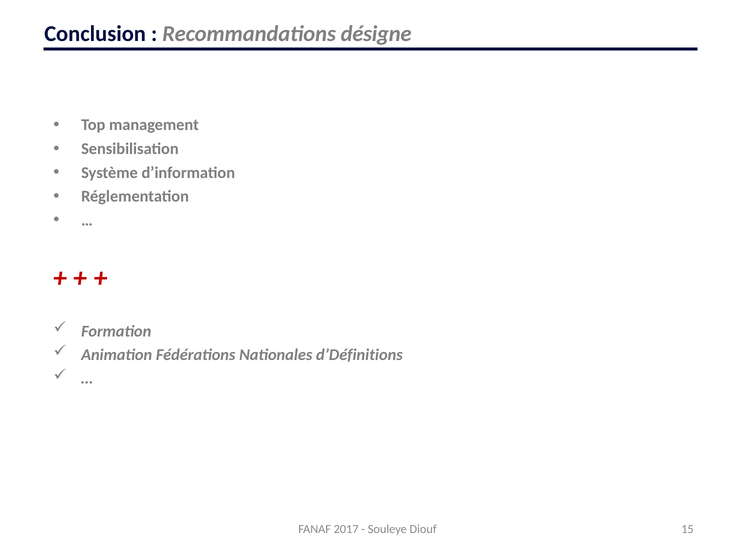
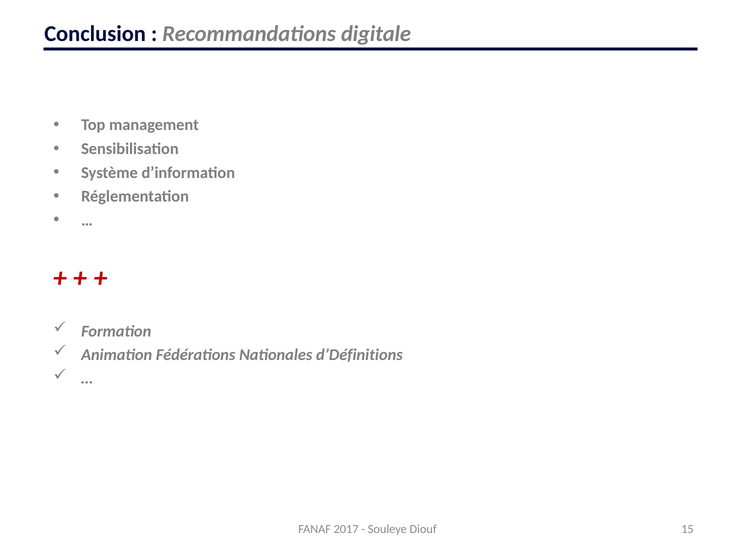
désigne: désigne -> digitale
